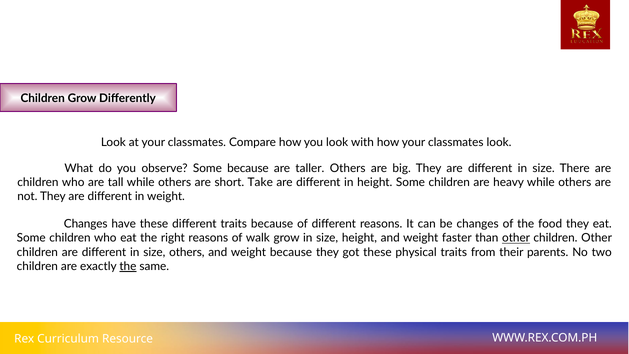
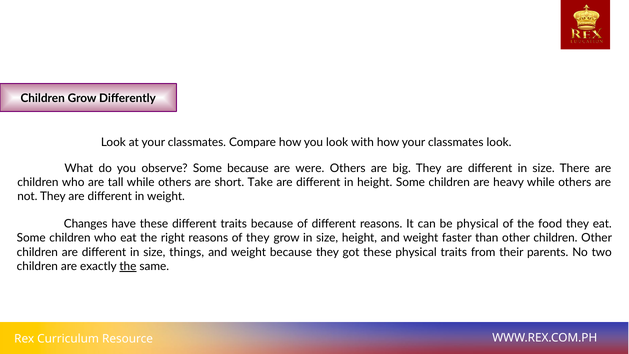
taller: taller -> were
be changes: changes -> physical
of walk: walk -> they
other at (516, 238) underline: present -> none
size others: others -> things
